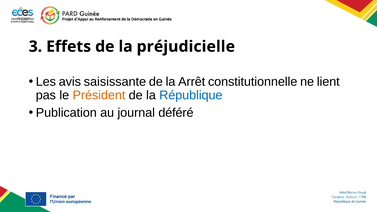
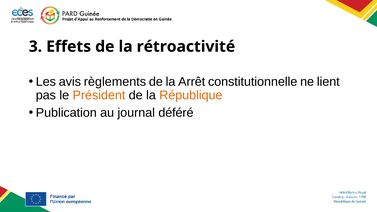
préjudicielle: préjudicielle -> rétroactivité
saisissante: saisissante -> règlements
République colour: blue -> orange
